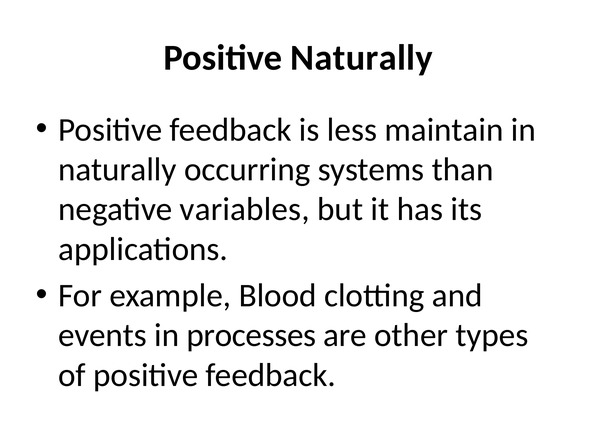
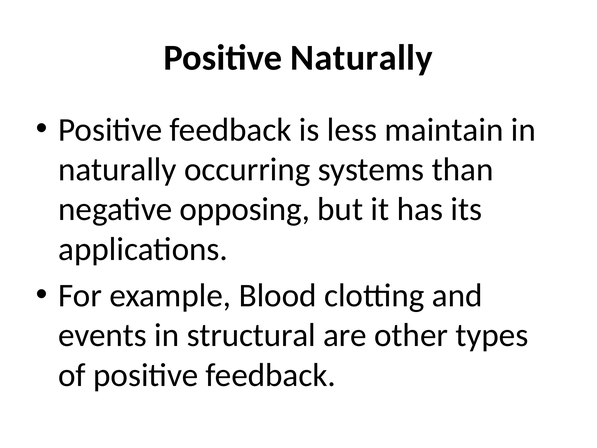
variables: variables -> opposing
processes: processes -> structural
